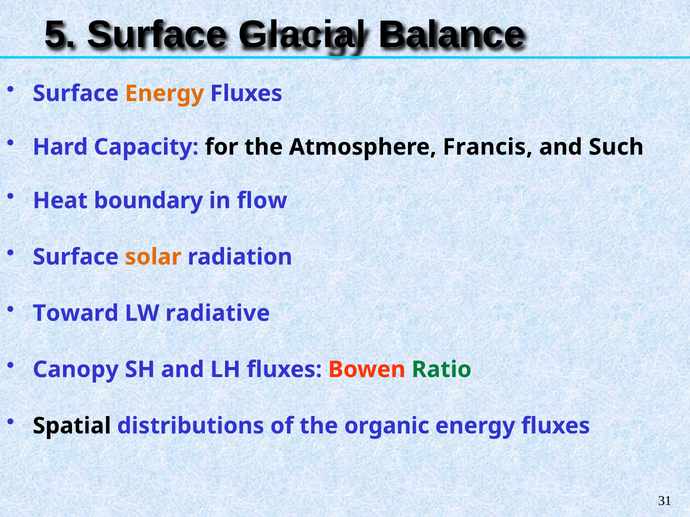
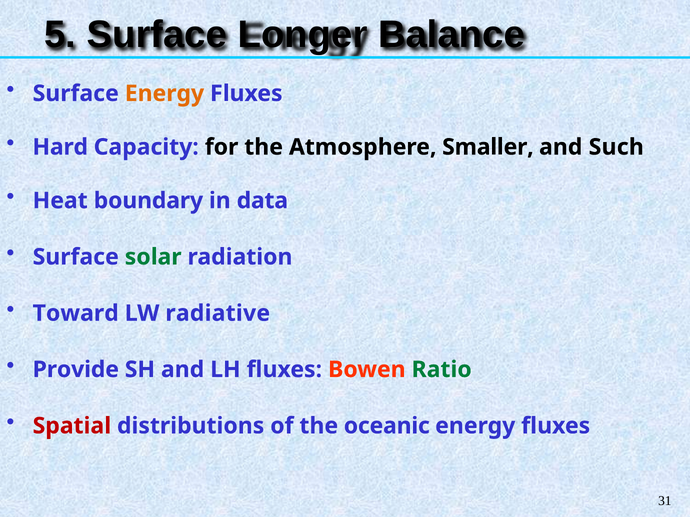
Glacial: Glacial -> Longer
Francis: Francis -> Smaller
flow: flow -> data
solar colour: orange -> green
Canopy: Canopy -> Provide
Spatial colour: black -> red
organic: organic -> oceanic
